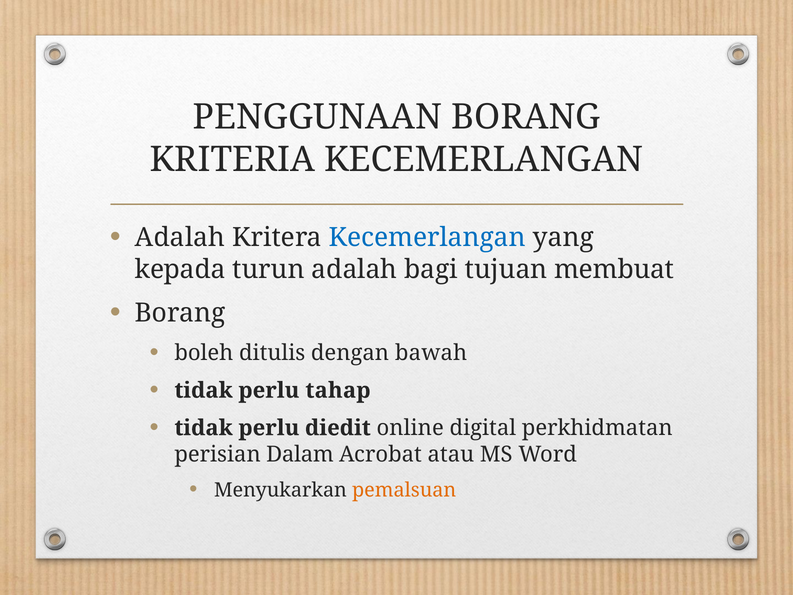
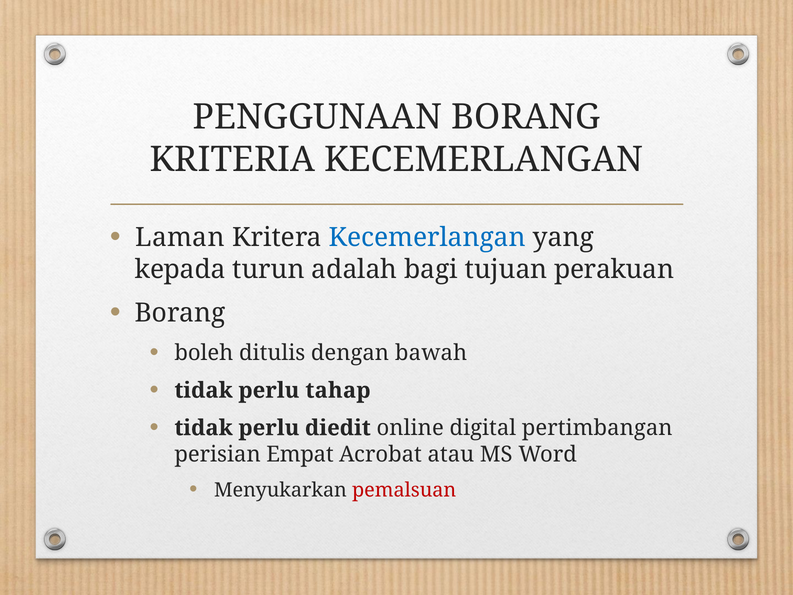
Adalah at (180, 238): Adalah -> Laman
membuat: membuat -> perakuan
perkhidmatan: perkhidmatan -> pertimbangan
Dalam: Dalam -> Empat
pemalsuan colour: orange -> red
